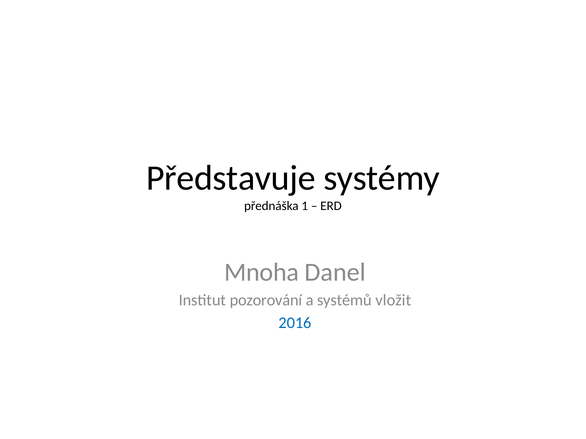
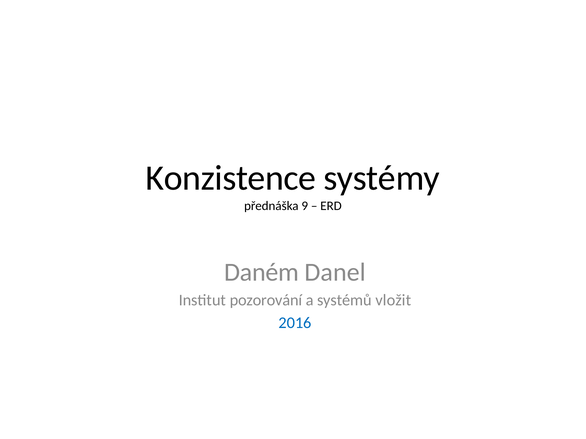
Představuje: Představuje -> Konzistence
1: 1 -> 9
Mnoha: Mnoha -> Daném
